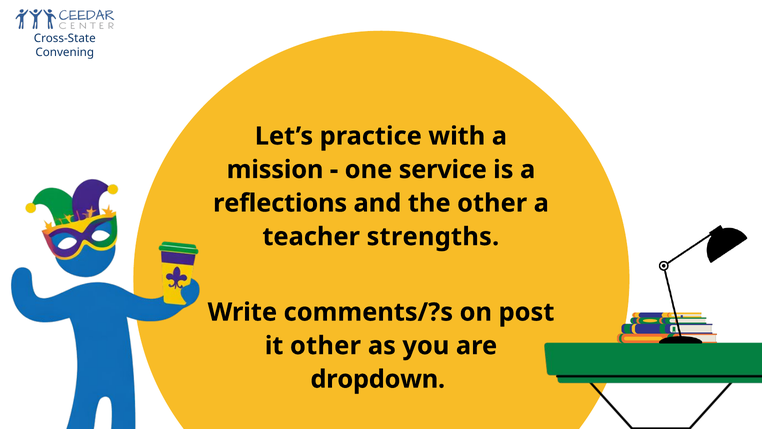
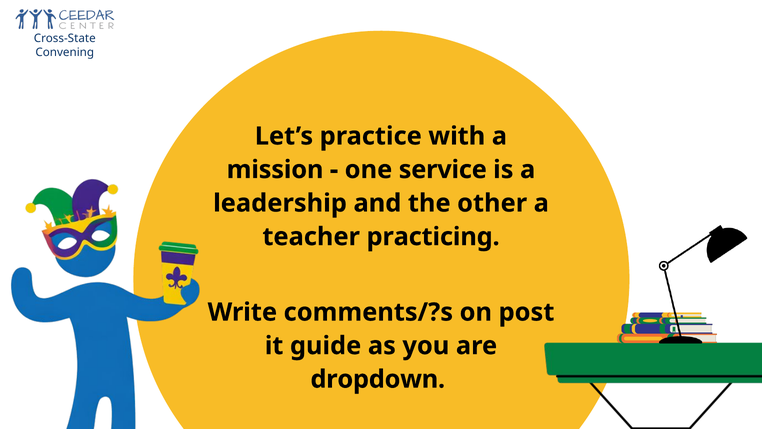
reflections: reflections -> leadership
strengths: strengths -> practicing
it other: other -> guide
